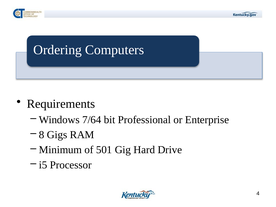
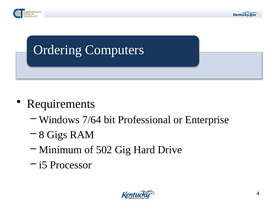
501: 501 -> 502
